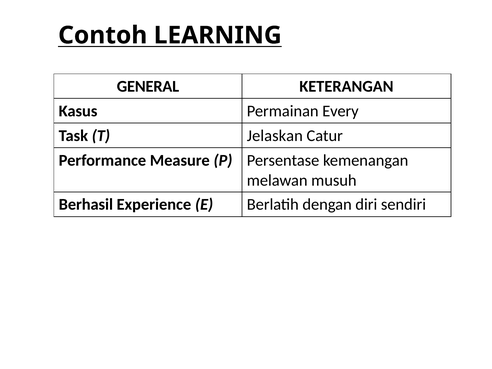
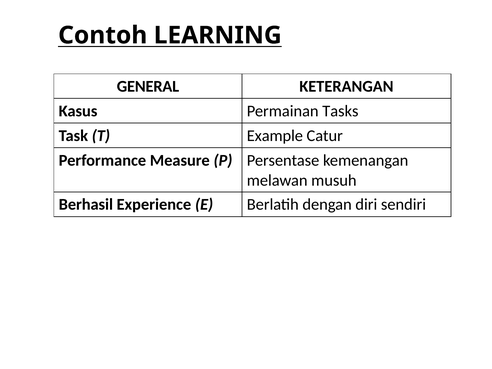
Every: Every -> Tasks
Jelaskan: Jelaskan -> Example
